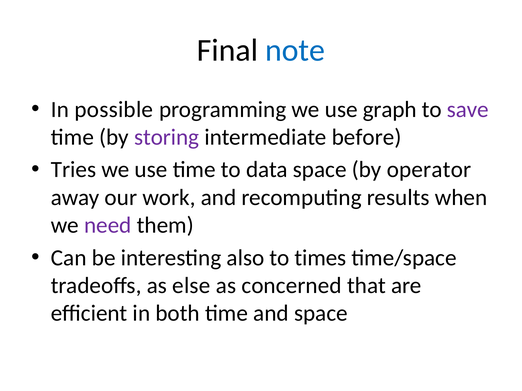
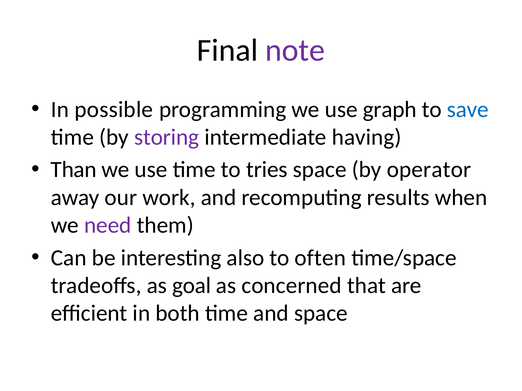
note colour: blue -> purple
save colour: purple -> blue
before: before -> having
Tries: Tries -> Than
data: data -> tries
times: times -> often
else: else -> goal
